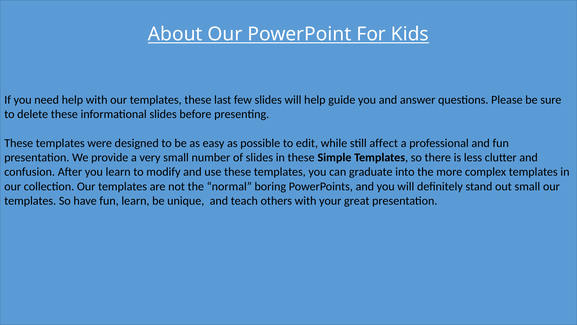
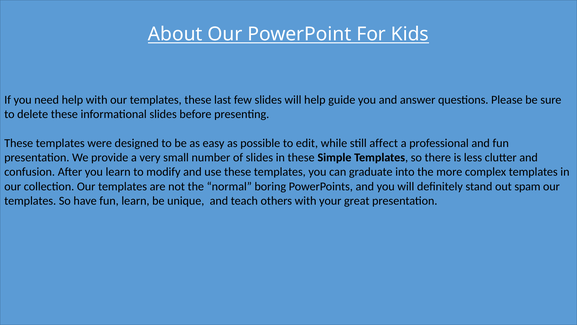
out small: small -> spam
